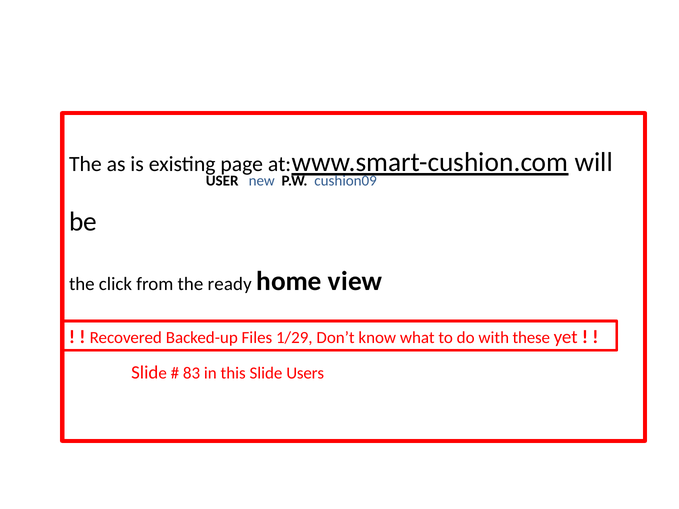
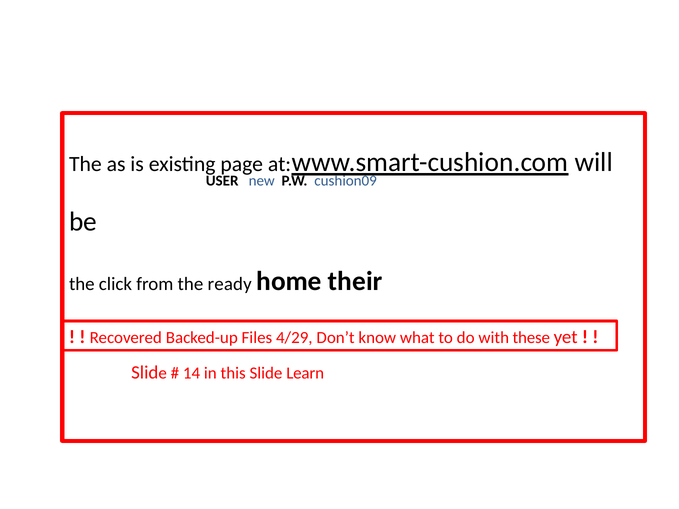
view: view -> their
1/29: 1/29 -> 4/29
83: 83 -> 14
Users: Users -> Learn
